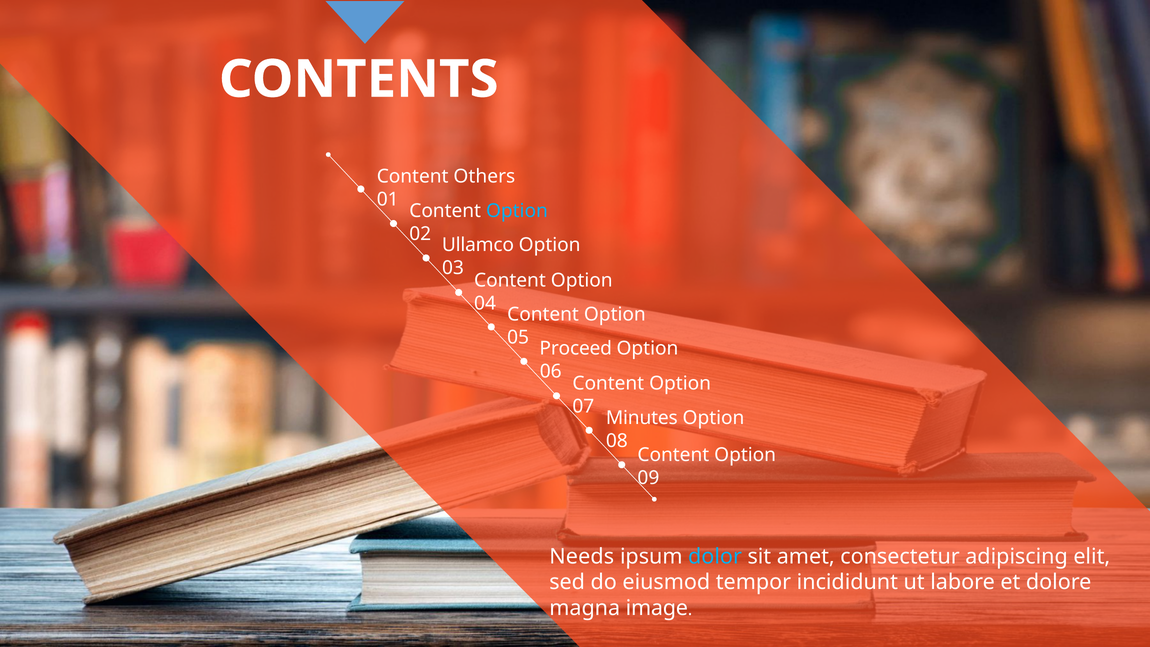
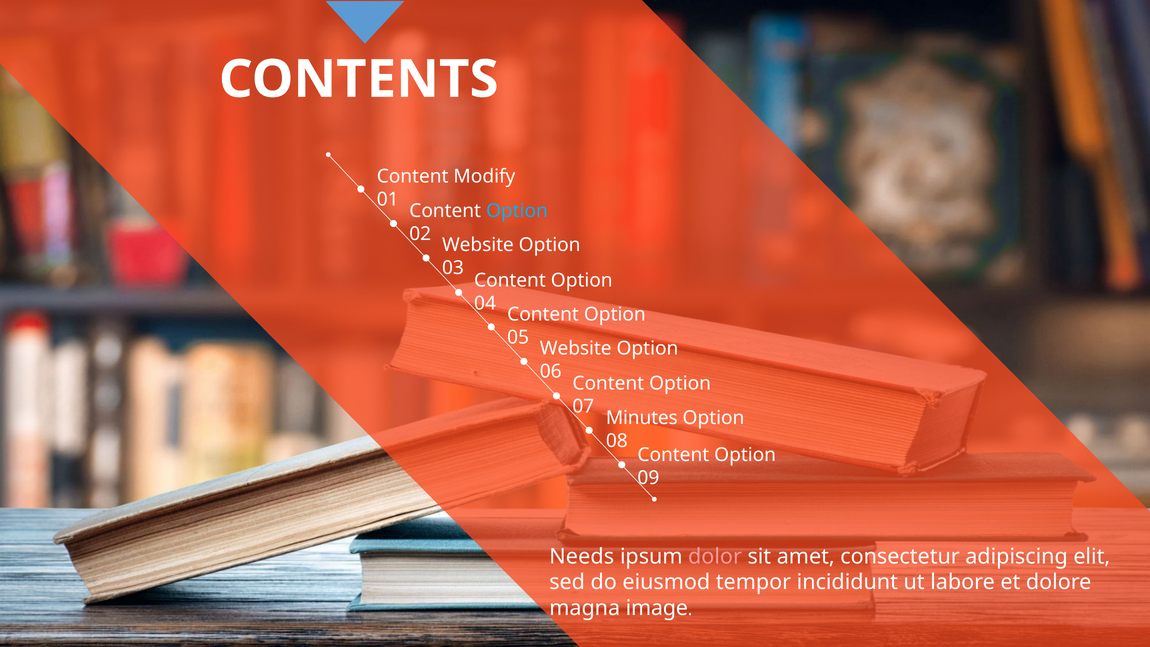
Others: Others -> Modify
Ullamco at (478, 245): Ullamco -> Website
Proceed at (576, 348): Proceed -> Website
dolor colour: light blue -> pink
